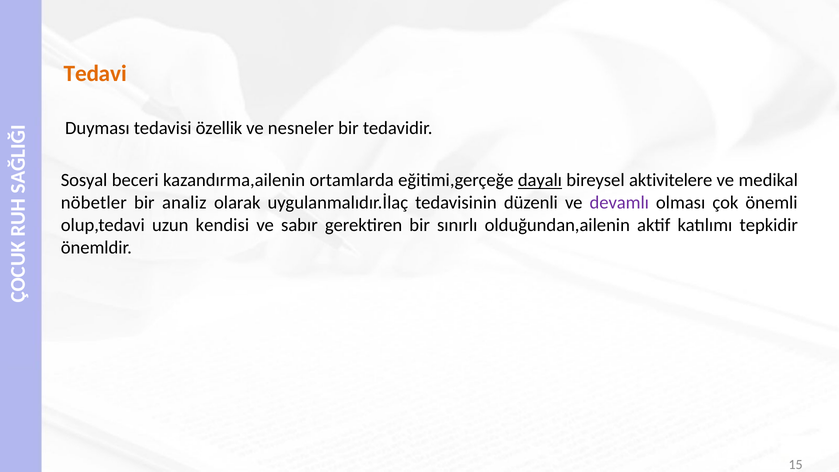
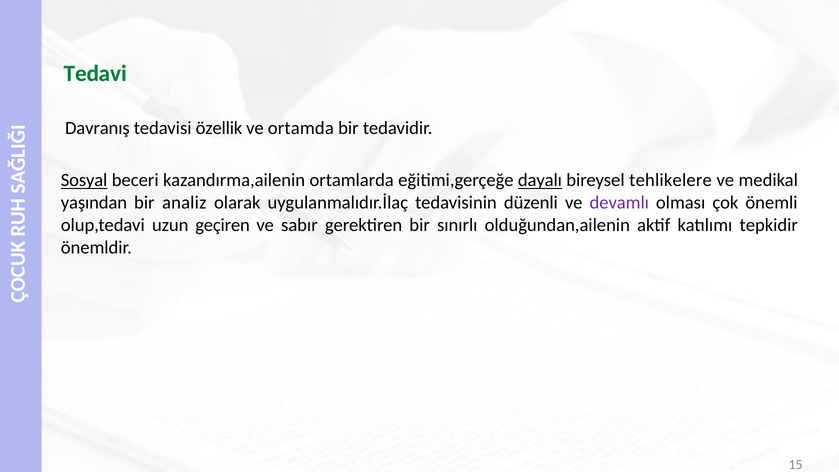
Tedavi colour: orange -> green
Duyması: Duyması -> Davranış
nesneler: nesneler -> ortamda
Sosyal underline: none -> present
aktivitelere: aktivitelere -> tehlikelere
nöbetler: nöbetler -> yaşından
kendisi: kendisi -> geçiren
